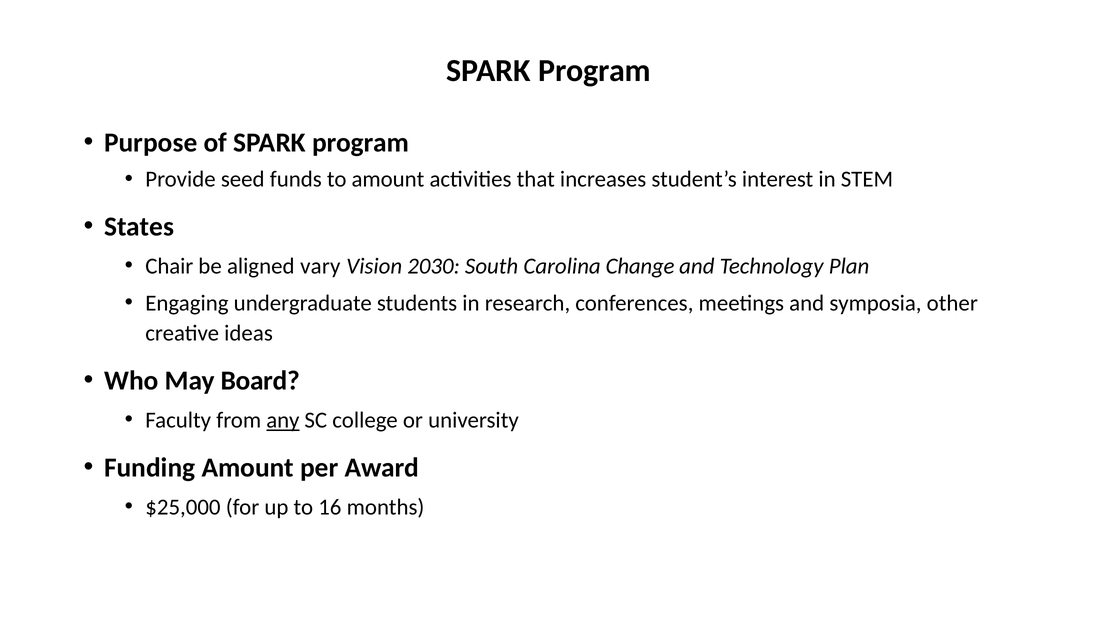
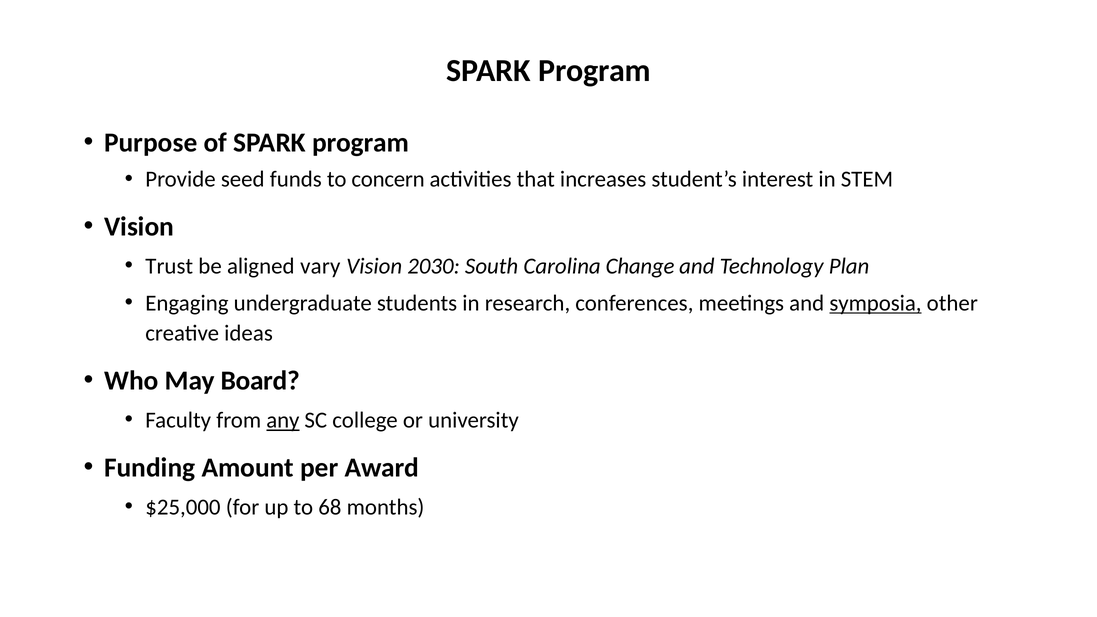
to amount: amount -> concern
States at (139, 227): States -> Vision
Chair: Chair -> Trust
symposia underline: none -> present
16: 16 -> 68
